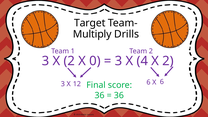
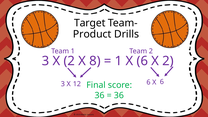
Multiply: Multiply -> Product
0: 0 -> 8
3 at (119, 61): 3 -> 1
4 at (142, 61): 4 -> 6
